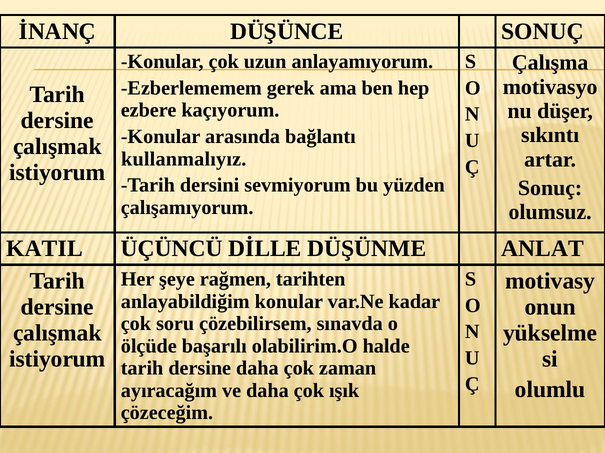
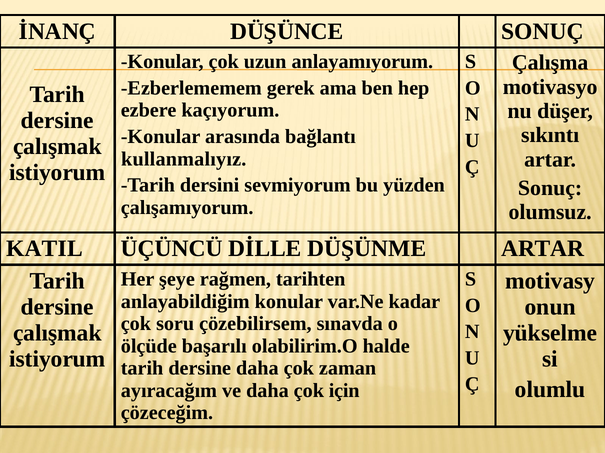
DÜŞÜNME ANLAT: ANLAT -> ARTAR
ışık: ışık -> için
